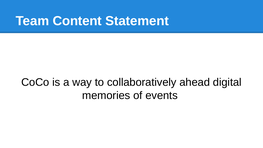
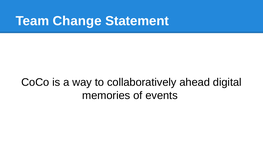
Content: Content -> Change
